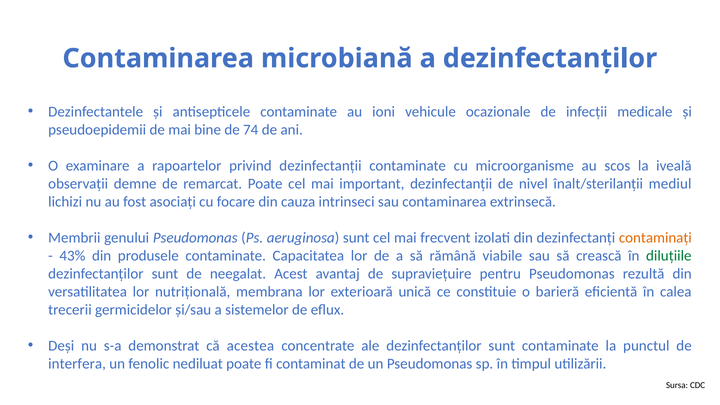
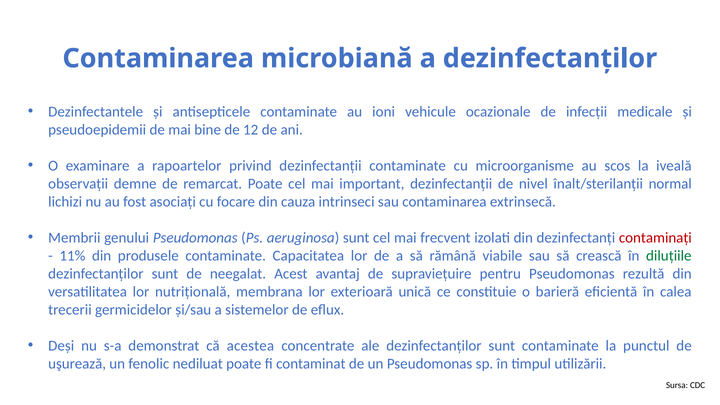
74: 74 -> 12
mediul: mediul -> normal
contaminați colour: orange -> red
43%: 43% -> 11%
interfera: interfera -> uşurează
